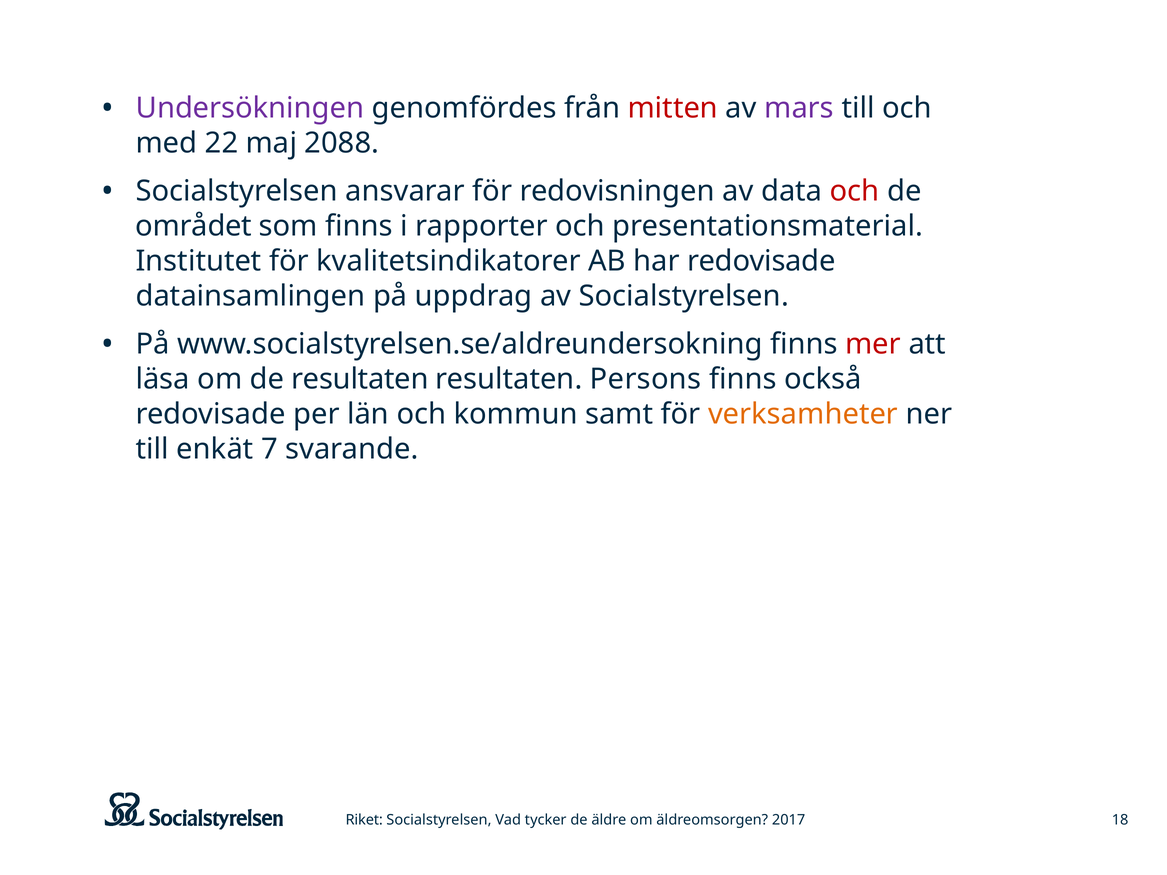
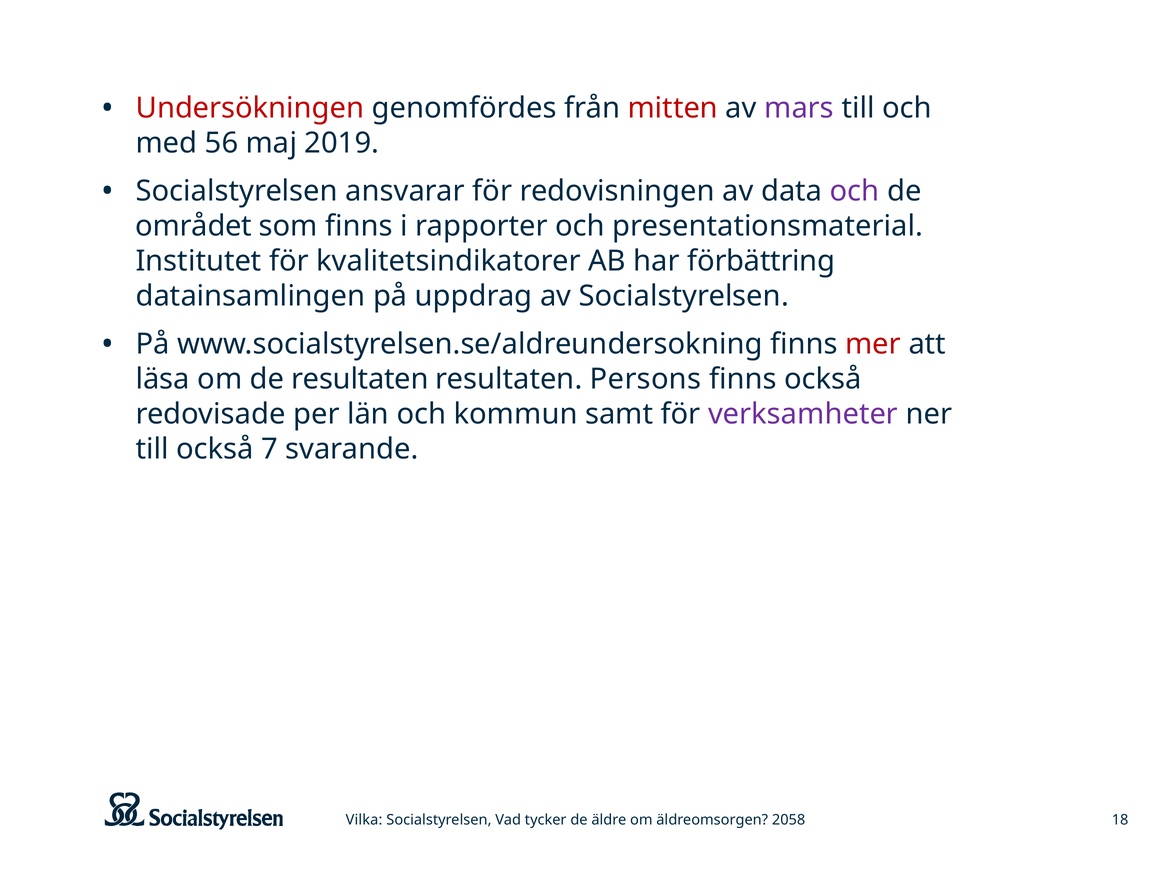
Undersökningen colour: purple -> red
22: 22 -> 56
2088: 2088 -> 2019
och at (855, 191) colour: red -> purple
har redovisade: redovisade -> förbättring
verksamheter colour: orange -> purple
till enkät: enkät -> också
Riket: Riket -> Vilka
2017: 2017 -> 2058
